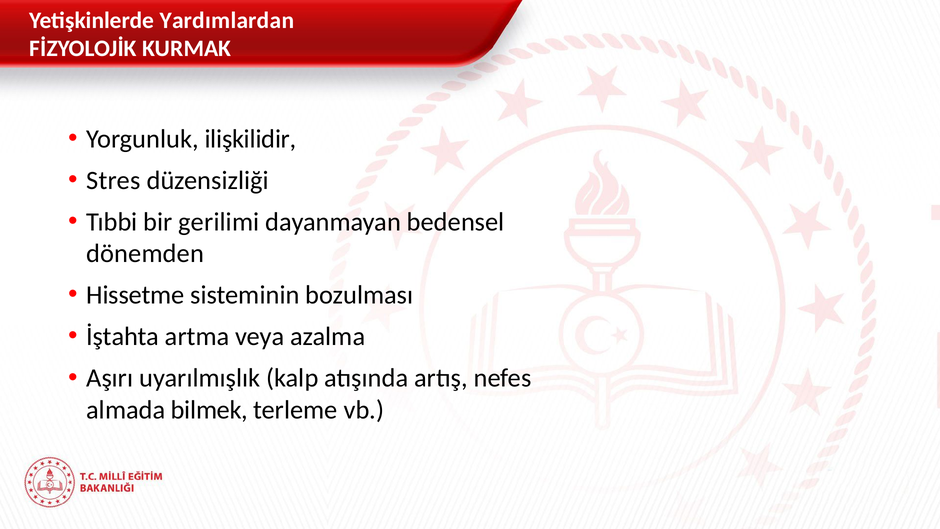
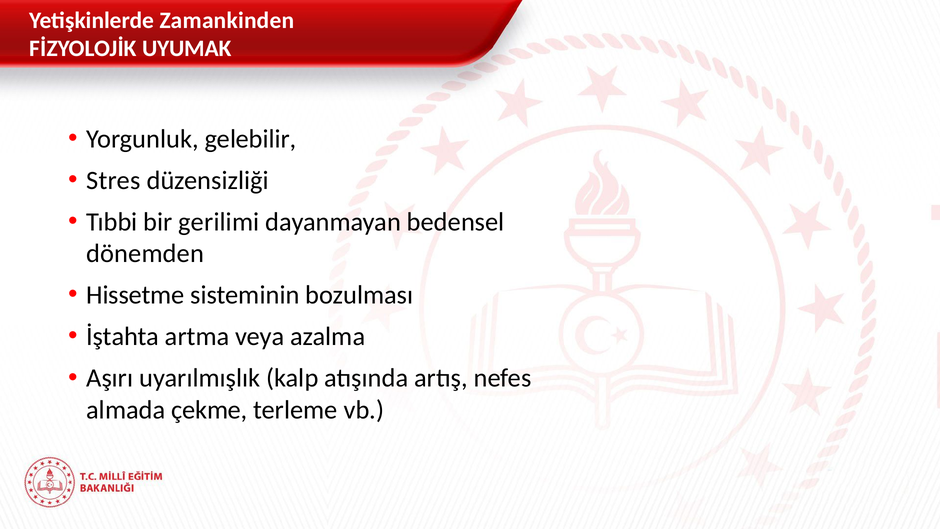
Yardımlardan: Yardımlardan -> Zamankinden
KURMAK: KURMAK -> UYUMAK
ilişkilidir: ilişkilidir -> gelebilir
bilmek: bilmek -> çekme
